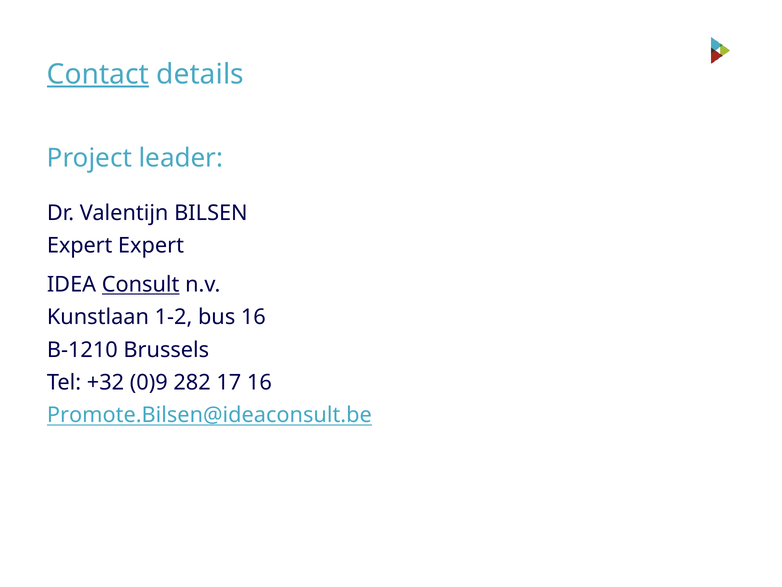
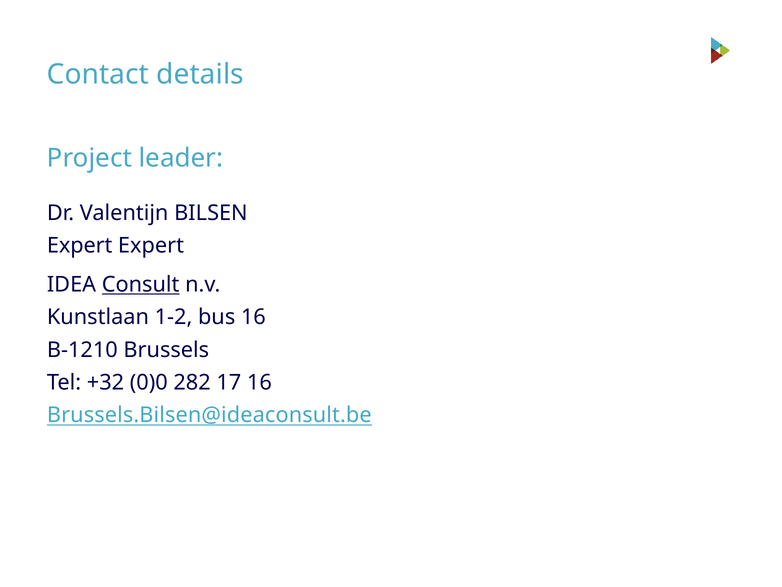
Contact underline: present -> none
0)9: 0)9 -> 0)0
Promote.Bilsen@ideaconsult.be: Promote.Bilsen@ideaconsult.be -> Brussels.Bilsen@ideaconsult.be
